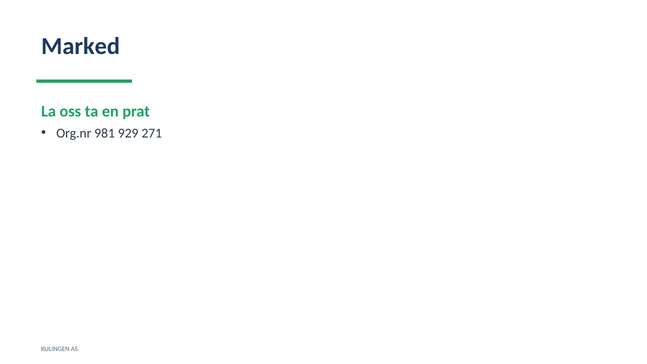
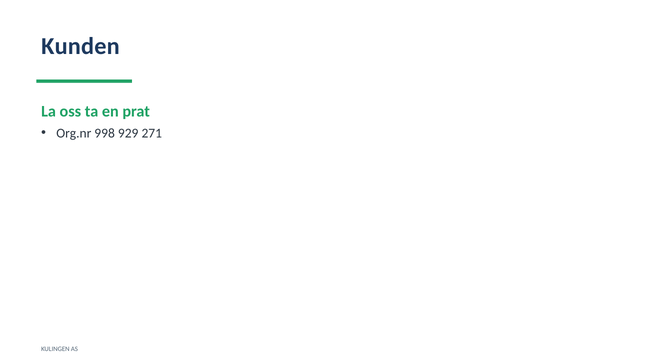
Marked: Marked -> Kunden
981: 981 -> 998
